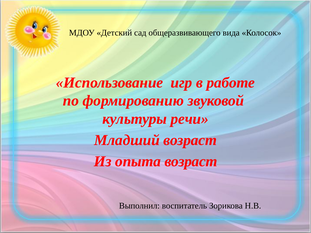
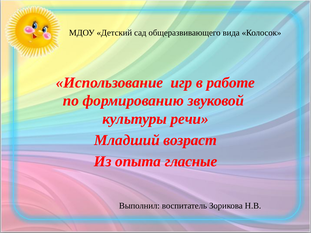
опыта возраст: возраст -> гласные
